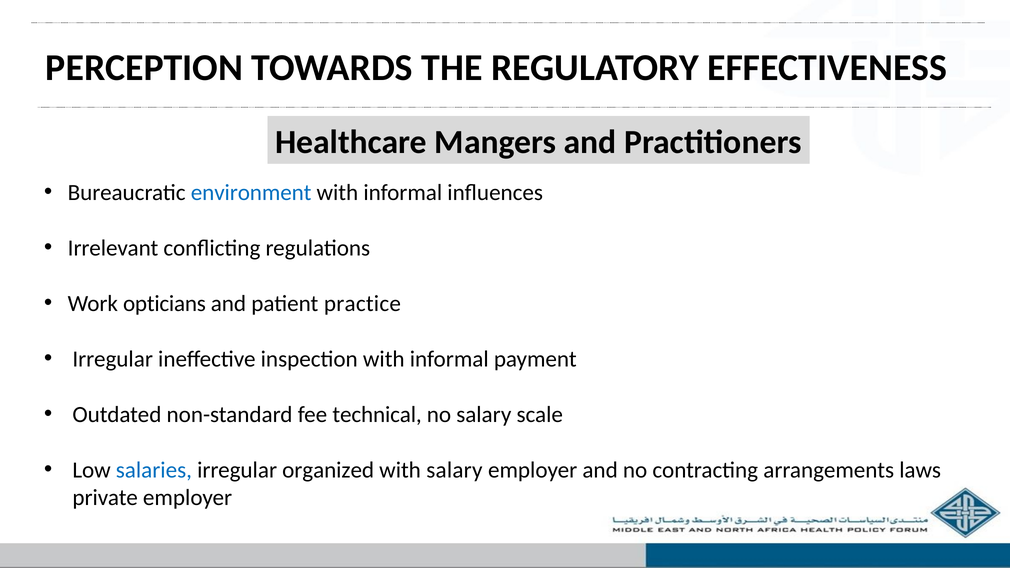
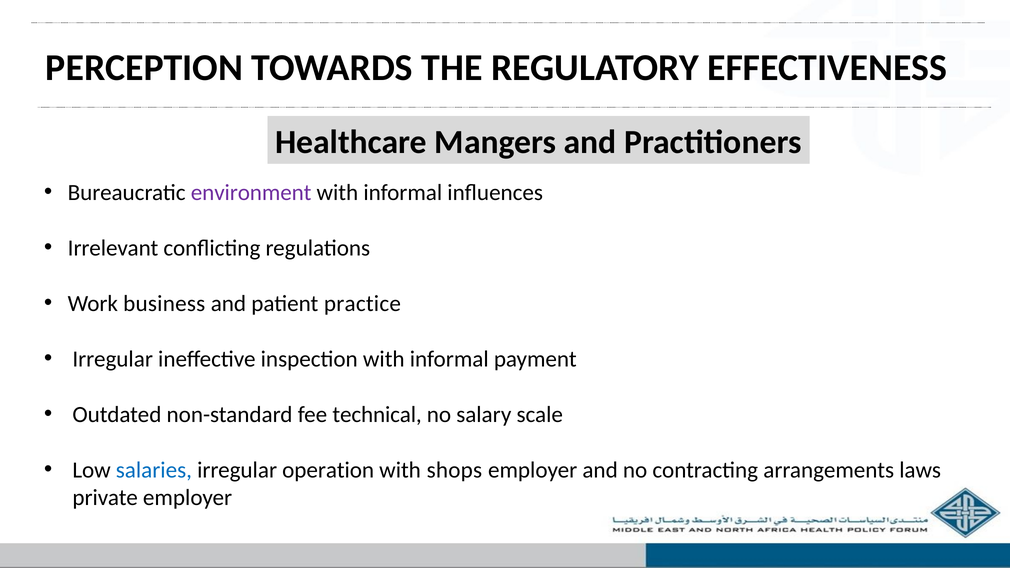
environment colour: blue -> purple
opticians: opticians -> business
organized: organized -> operation
with salary: salary -> shops
